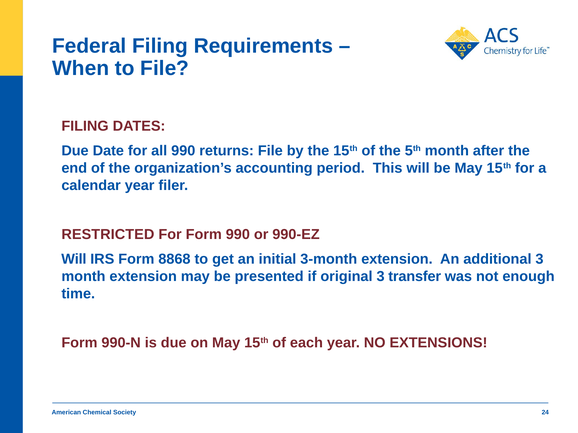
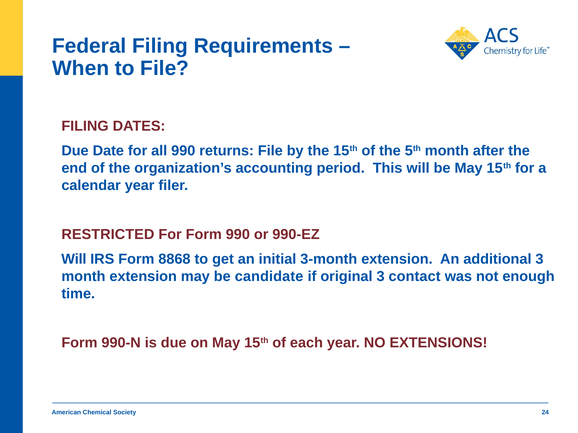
presented: presented -> candidate
transfer: transfer -> contact
